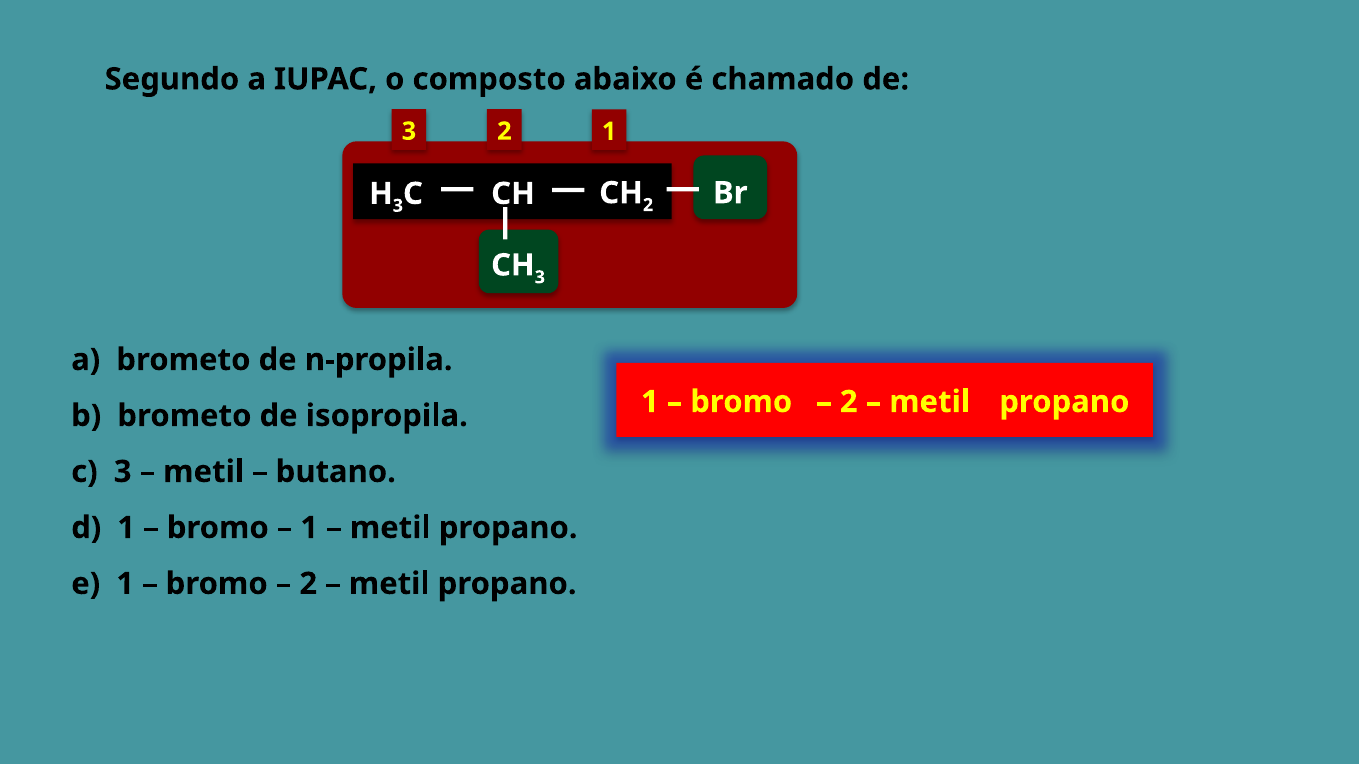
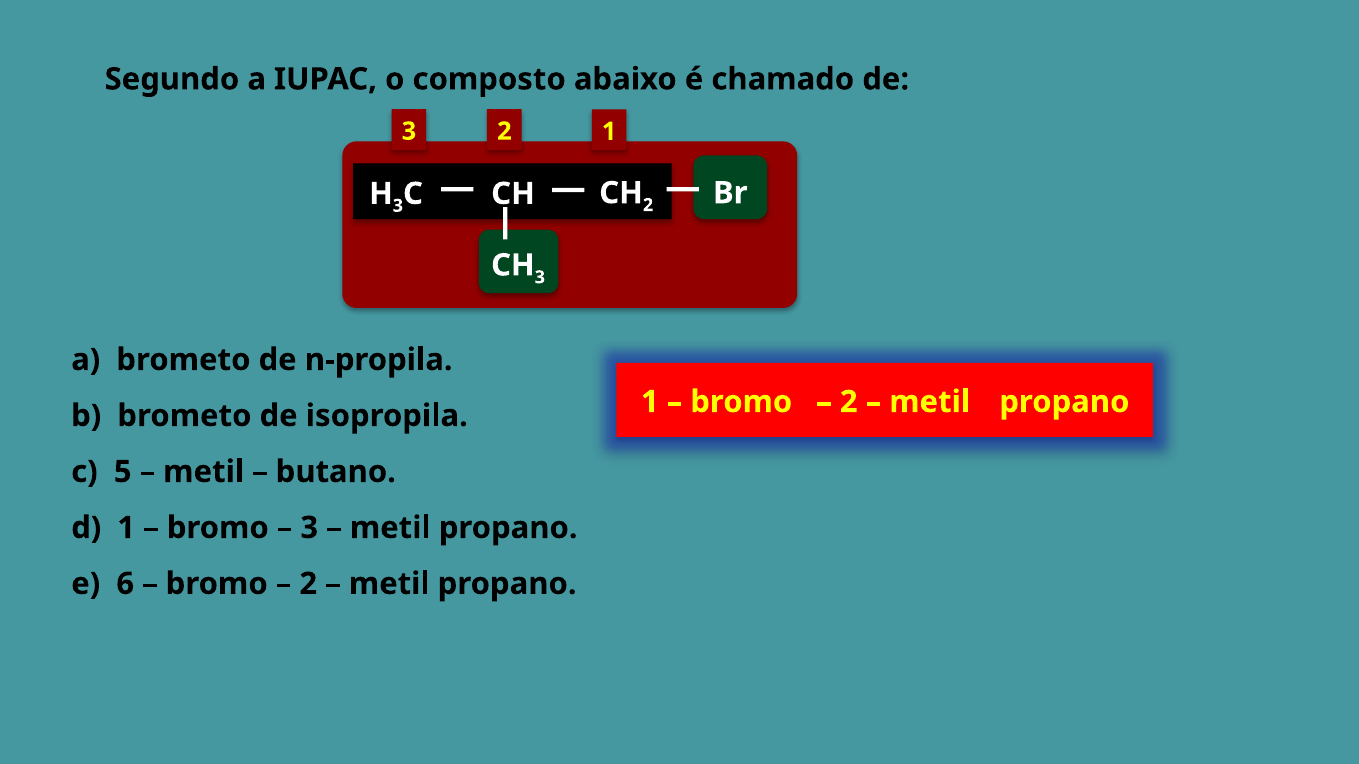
c 3: 3 -> 5
1 at (309, 528): 1 -> 3
e 1: 1 -> 6
